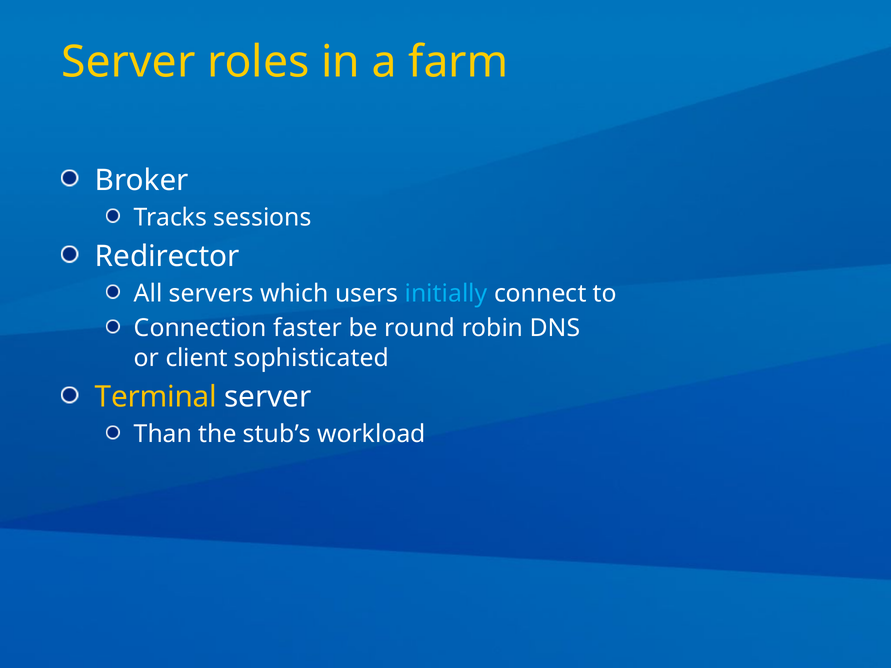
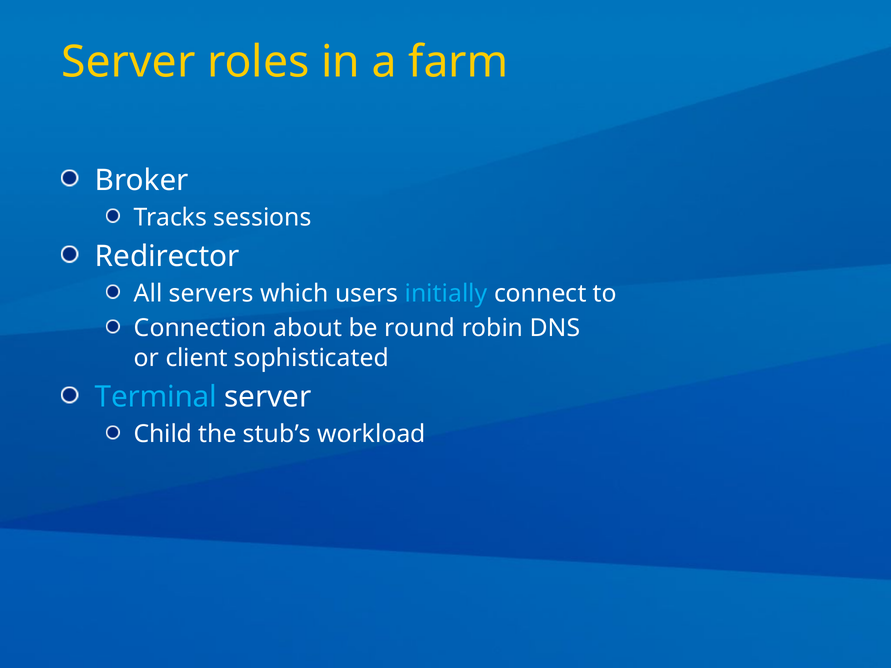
faster: faster -> about
Terminal colour: yellow -> light blue
Than: Than -> Child
